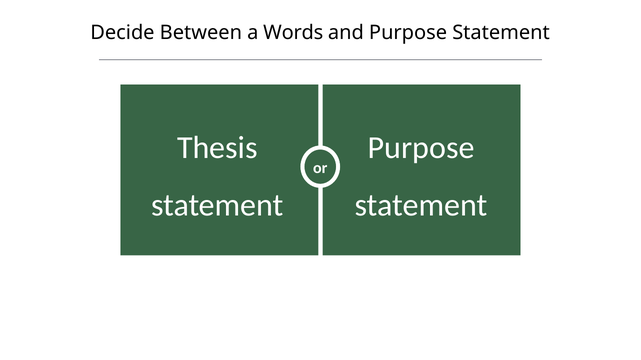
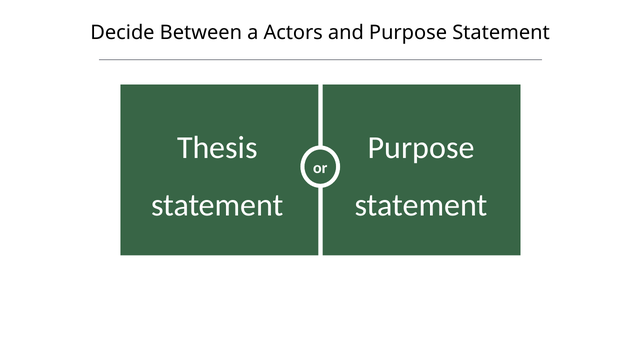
Words: Words -> Actors
